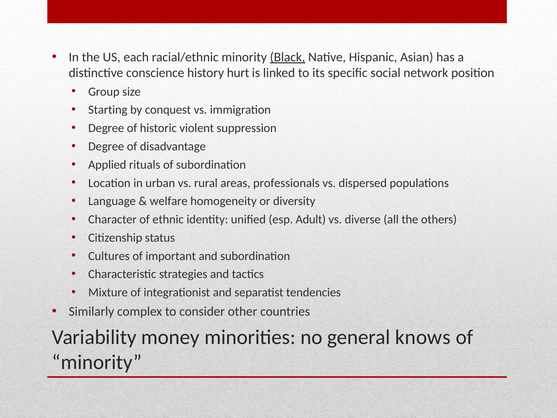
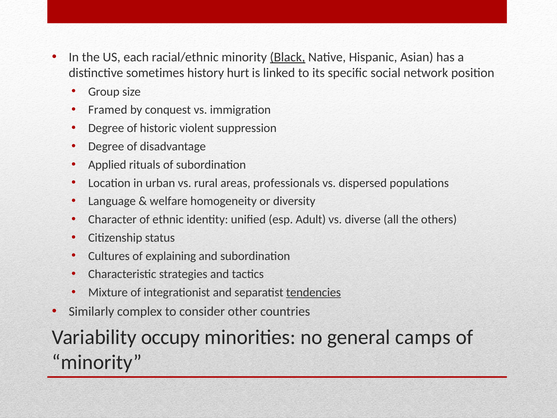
conscience: conscience -> sometimes
Starting: Starting -> Framed
important: important -> explaining
tendencies underline: none -> present
money: money -> occupy
knows: knows -> camps
